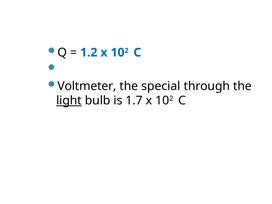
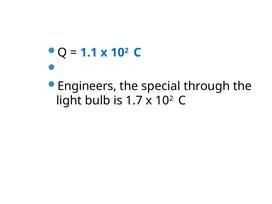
1.2: 1.2 -> 1.1
Voltmeter: Voltmeter -> Engineers
light underline: present -> none
